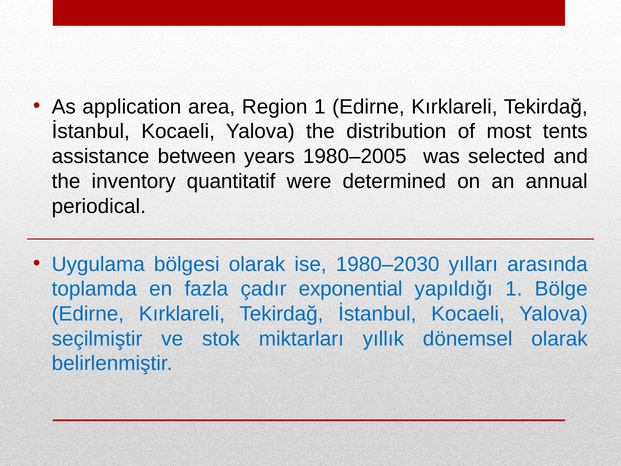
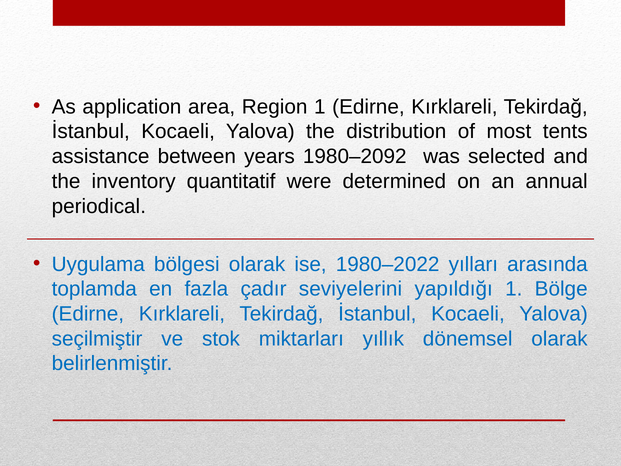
1980–2005: 1980–2005 -> 1980–2092
1980–2030: 1980–2030 -> 1980–2022
exponential: exponential -> seviyelerini
